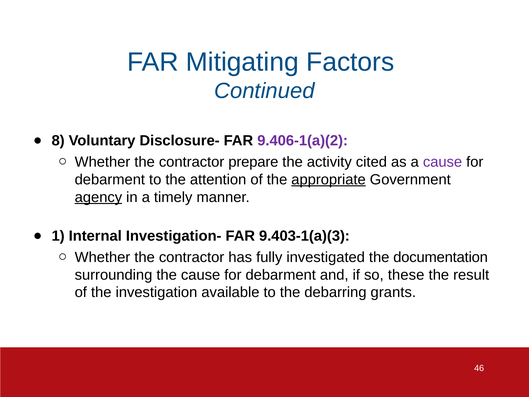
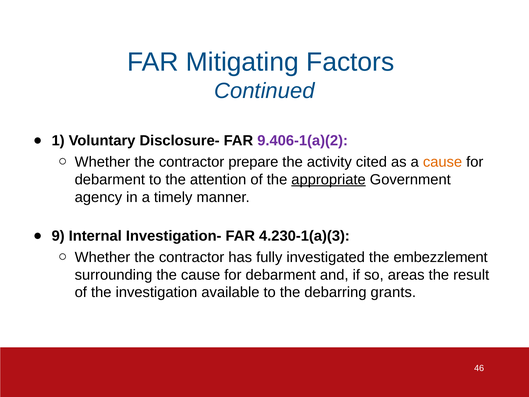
8: 8 -> 1
cause at (443, 162) colour: purple -> orange
agency underline: present -> none
1: 1 -> 9
9.403-1(a)(3: 9.403-1(a)(3 -> 4.230-1(a)(3
documentation: documentation -> embezzlement
these: these -> areas
